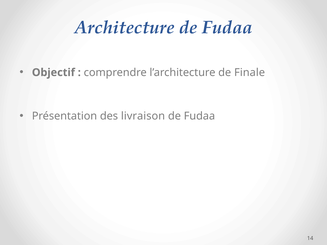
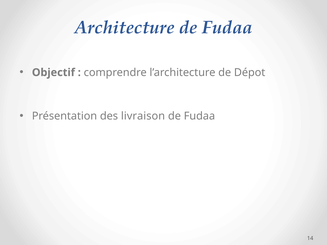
Finale: Finale -> Dépot
